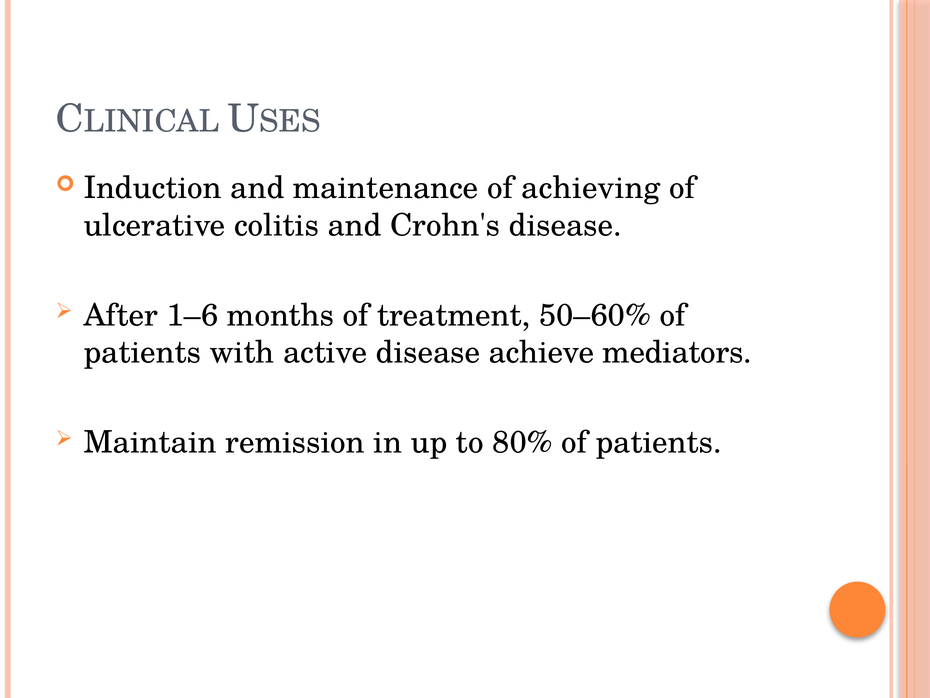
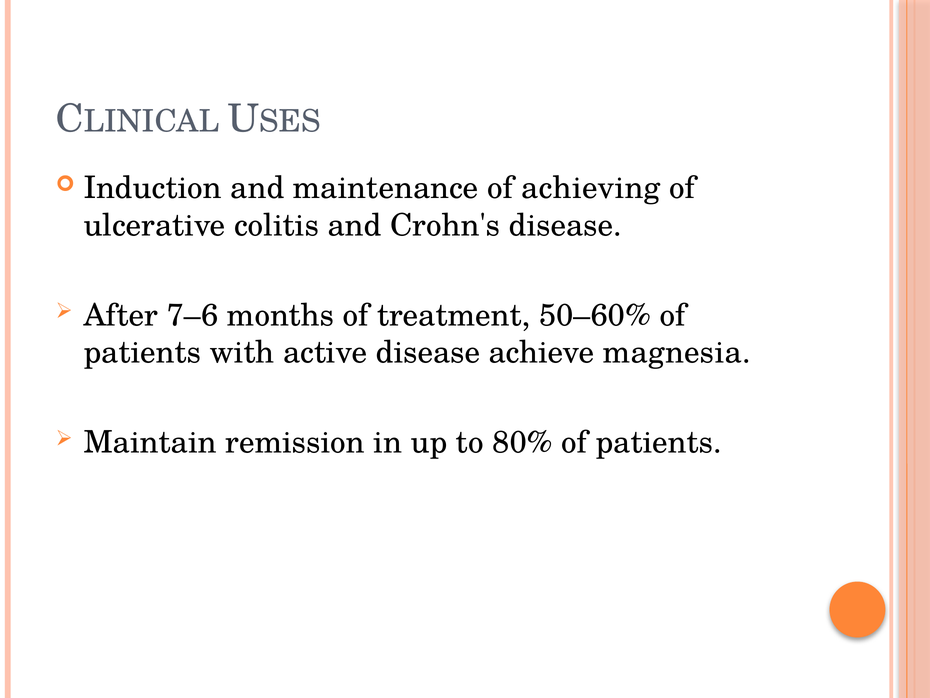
1–6: 1–6 -> 7–6
mediators: mediators -> magnesia
